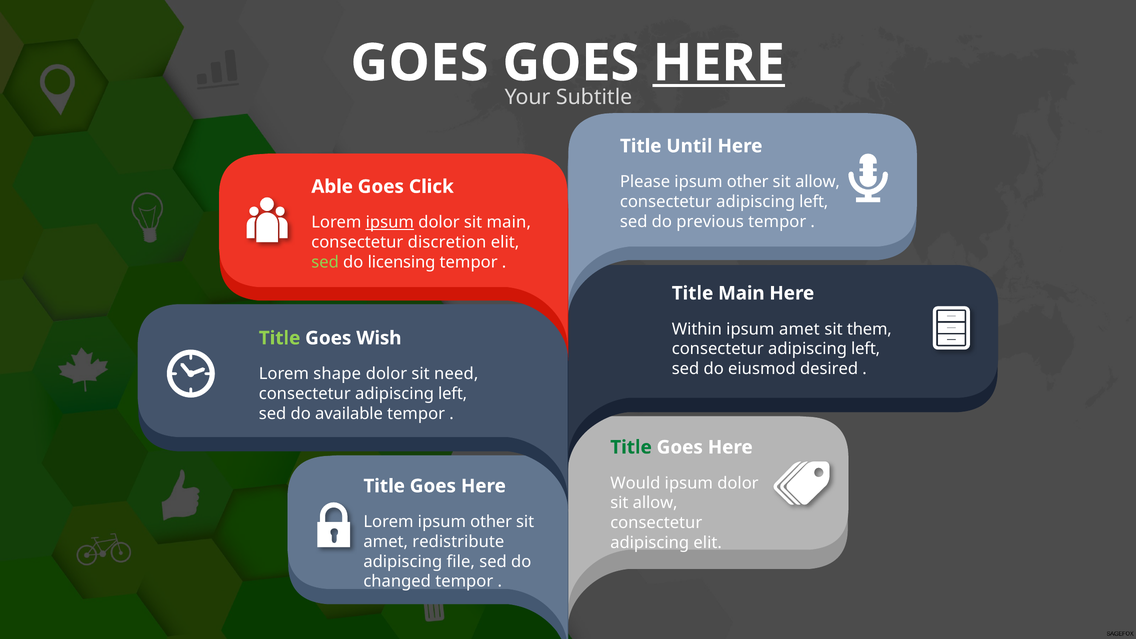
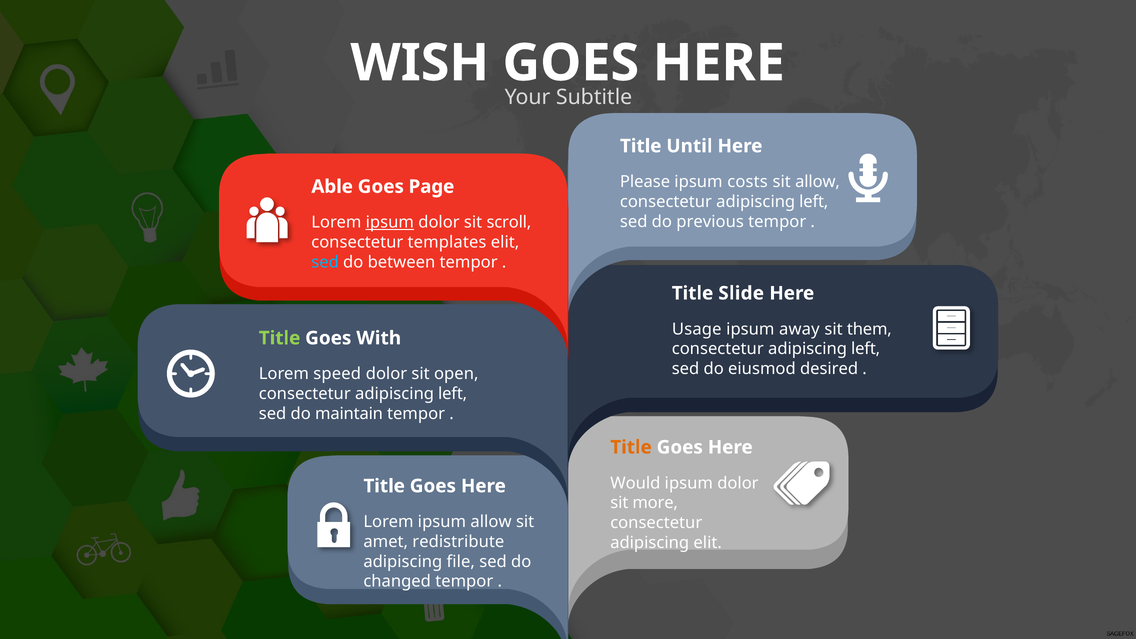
GOES at (419, 63): GOES -> WISH
HERE at (719, 63) underline: present -> none
other at (748, 182): other -> costs
Click: Click -> Page
sit main: main -> scroll
discretion: discretion -> templates
sed at (325, 262) colour: light green -> light blue
licensing: licensing -> between
Title Main: Main -> Slide
Within: Within -> Usage
ipsum amet: amet -> away
Wish: Wish -> With
shape: shape -> speed
need: need -> open
available: available -> maintain
Title at (631, 447) colour: green -> orange
allow at (655, 503): allow -> more
Lorem ipsum other: other -> allow
